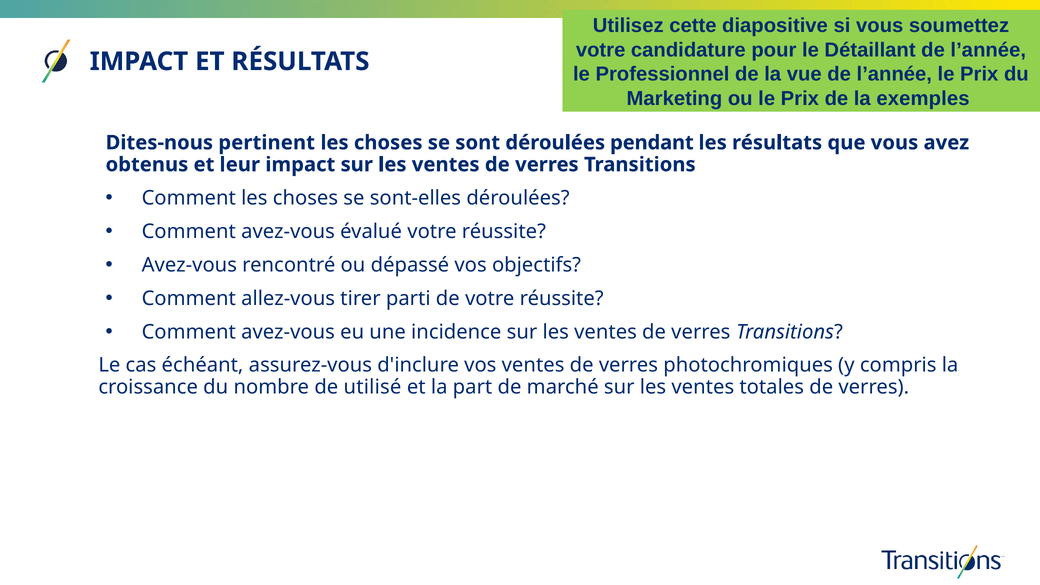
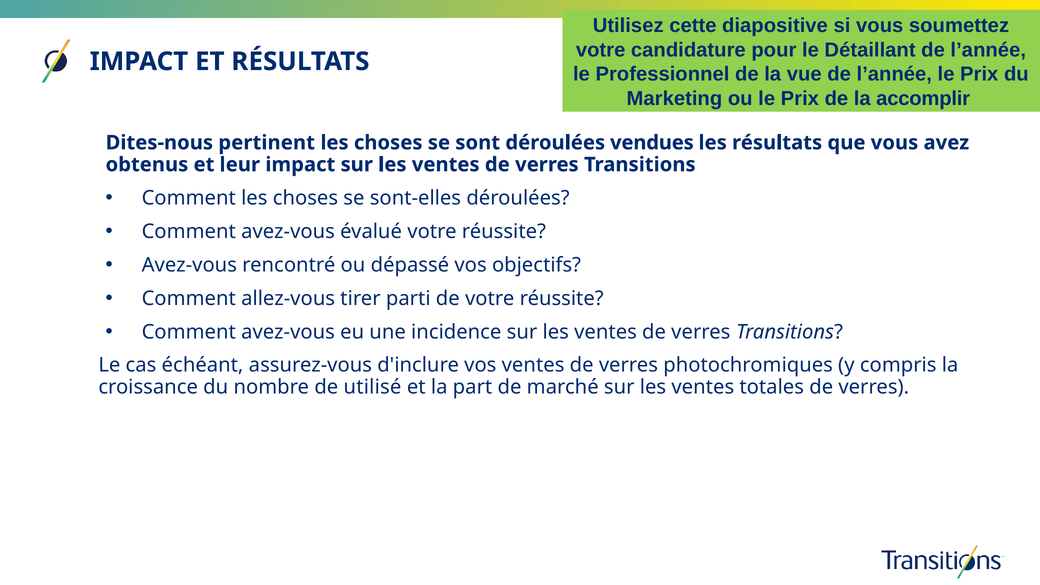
exemples: exemples -> accomplir
pendant: pendant -> vendues
